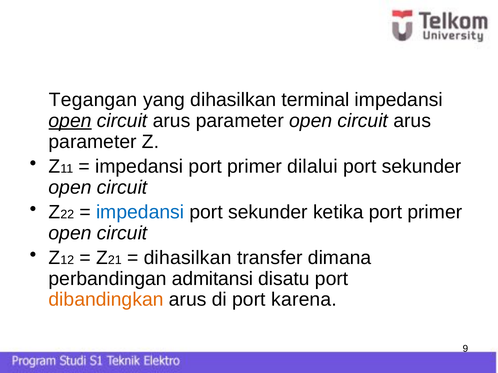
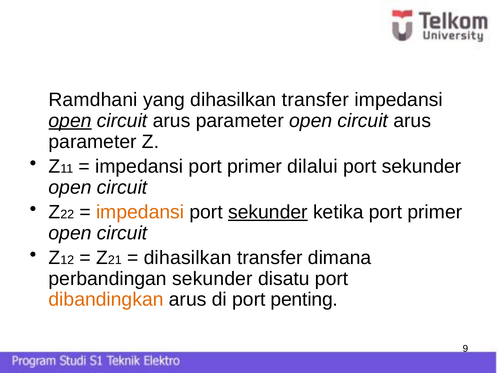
Tegangan: Tegangan -> Ramdhani
yang dihasilkan terminal: terminal -> transfer
impedansi at (140, 212) colour: blue -> orange
sekunder at (268, 212) underline: none -> present
perbandingan admitansi: admitansi -> sekunder
karena: karena -> penting
